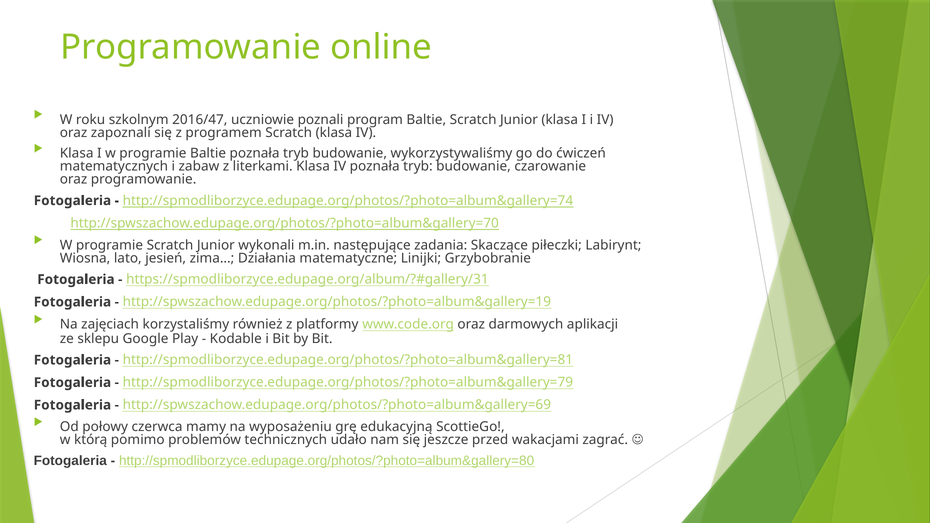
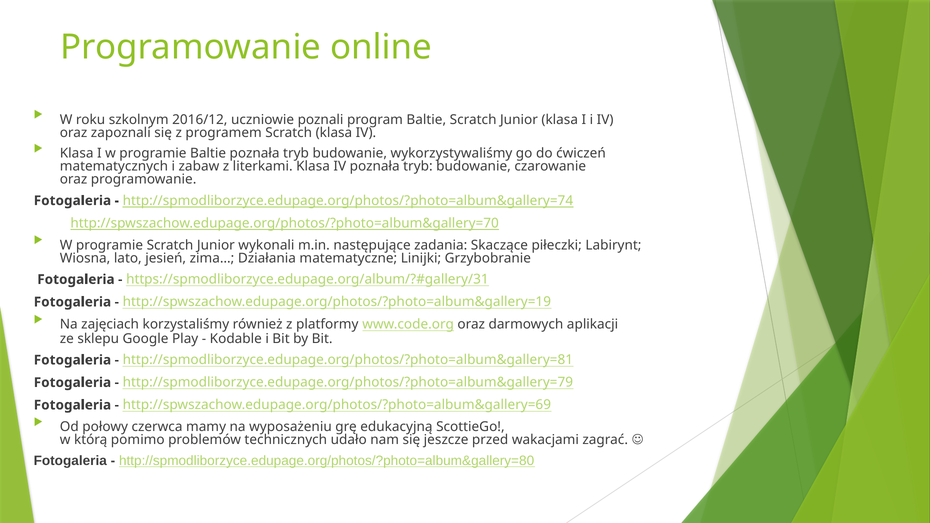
2016/47: 2016/47 -> 2016/12
